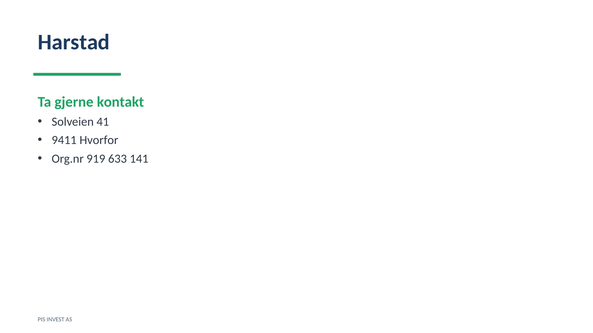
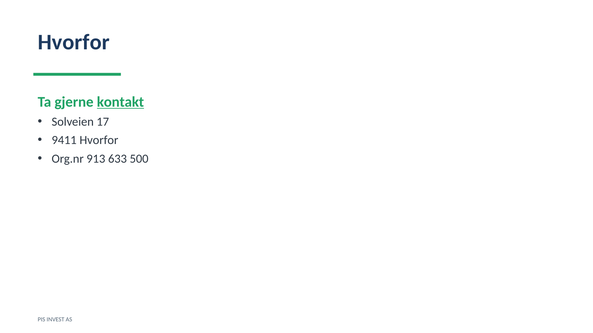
Harstad at (74, 42): Harstad -> Hvorfor
kontakt underline: none -> present
41: 41 -> 17
919: 919 -> 913
141: 141 -> 500
